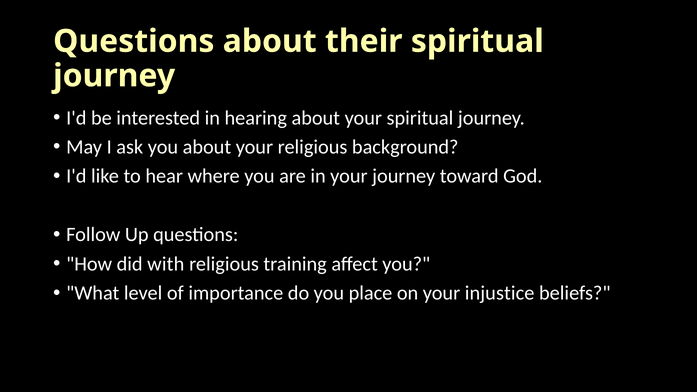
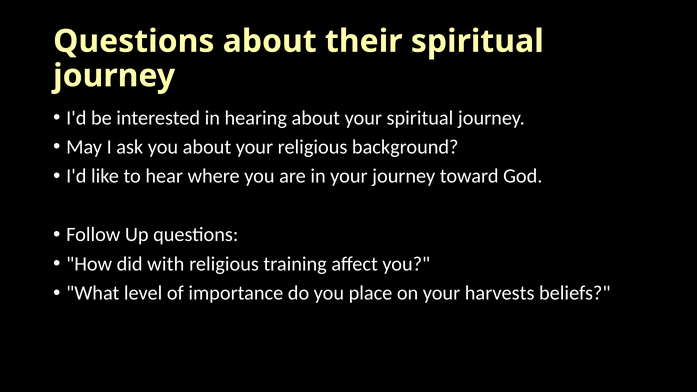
injustice: injustice -> harvests
